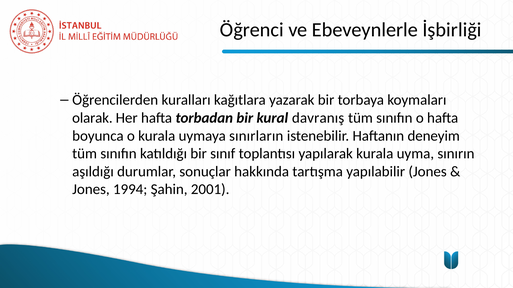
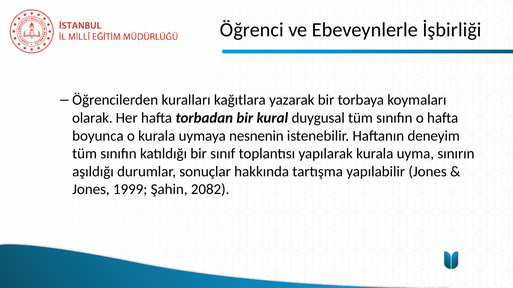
davranış: davranış -> duygusal
sınırların: sınırların -> nesnenin
1994: 1994 -> 1999
2001: 2001 -> 2082
